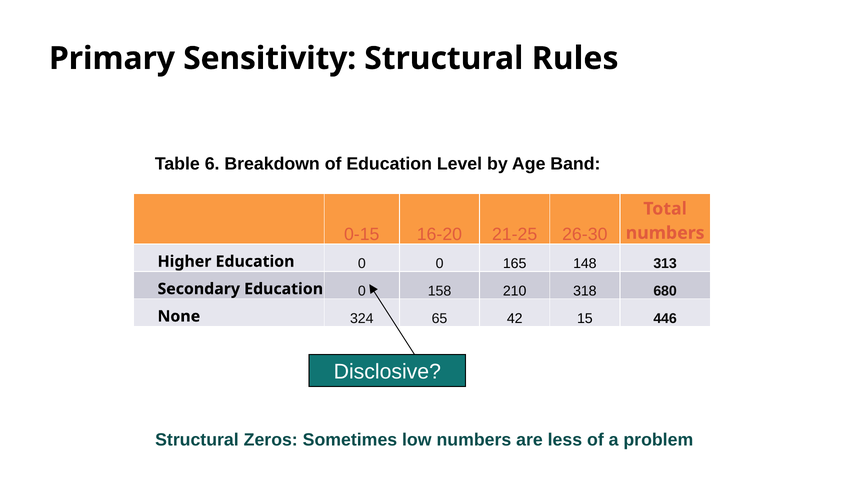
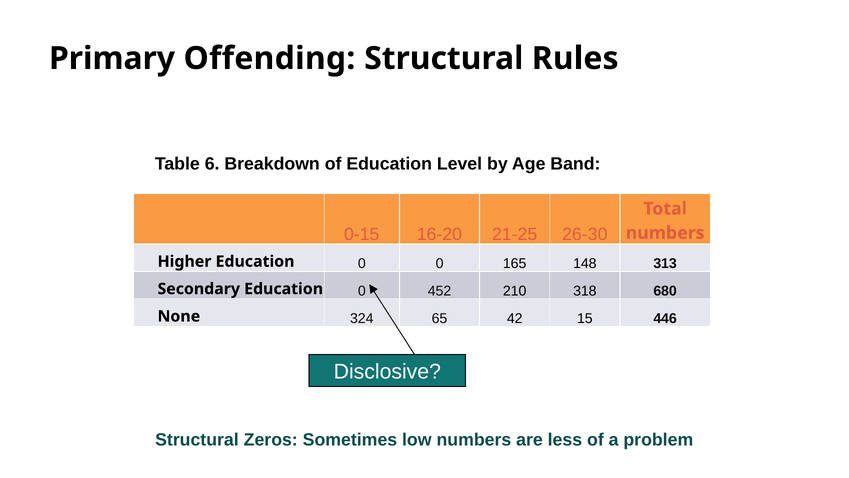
Sensitivity: Sensitivity -> Offending
158: 158 -> 452
